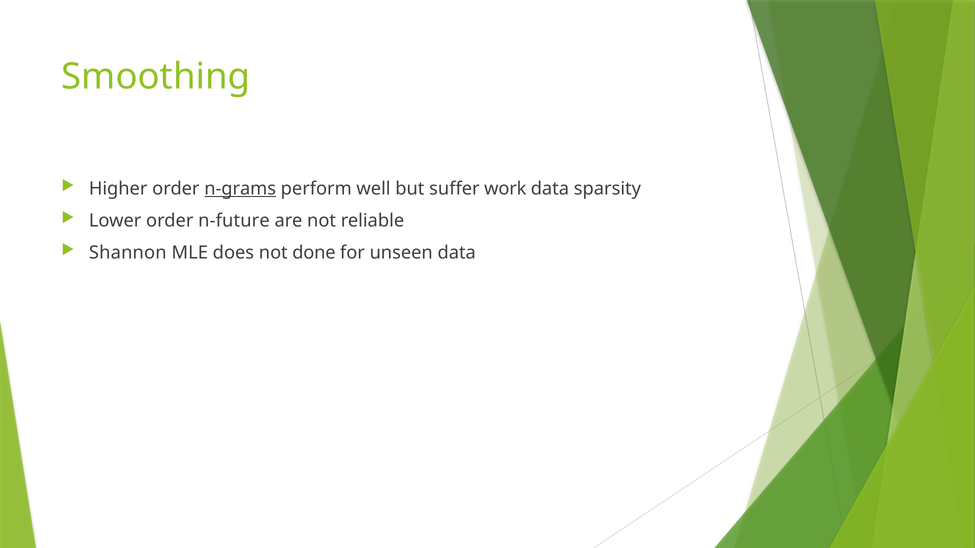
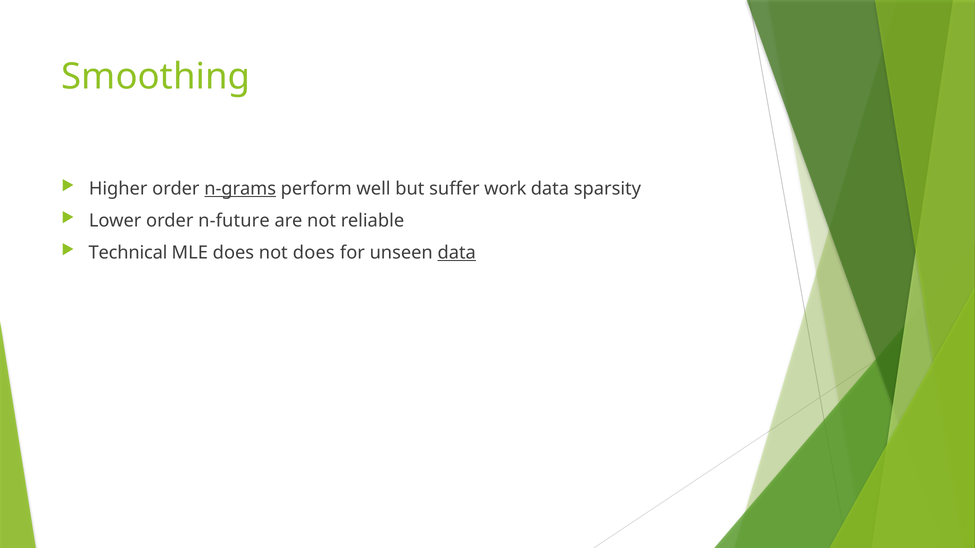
Shannon: Shannon -> Technical
not done: done -> does
data at (457, 253) underline: none -> present
